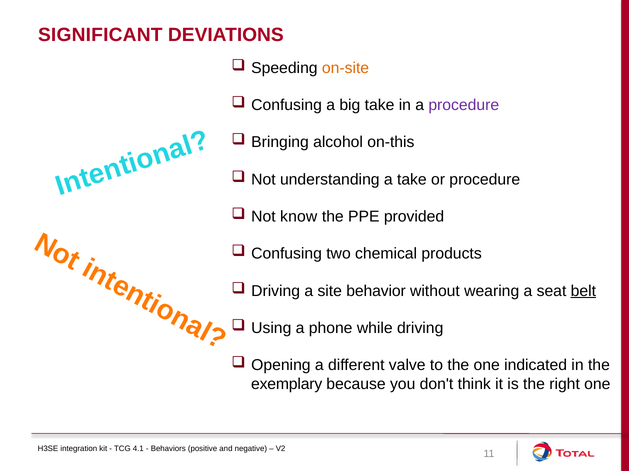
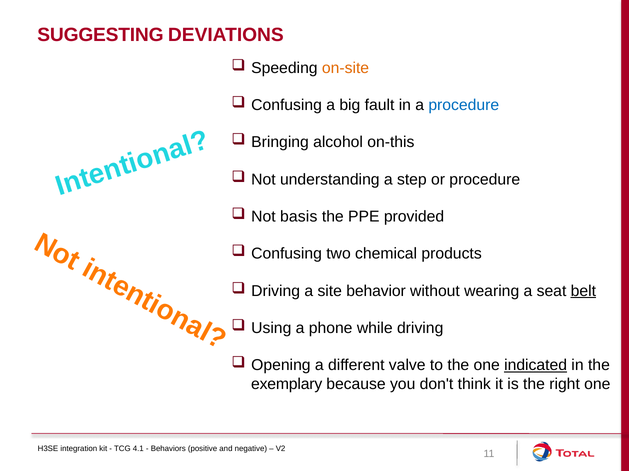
SIGNIFICANT: SIGNIFICANT -> SUGGESTING
big take: take -> fault
procedure at (464, 105) colour: purple -> blue
a take: take -> step
know: know -> basis
indicated underline: none -> present
